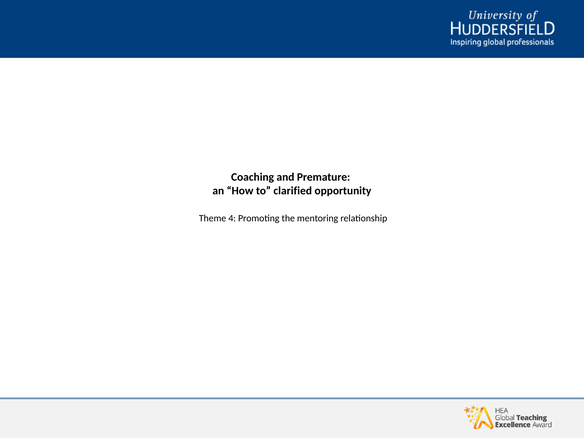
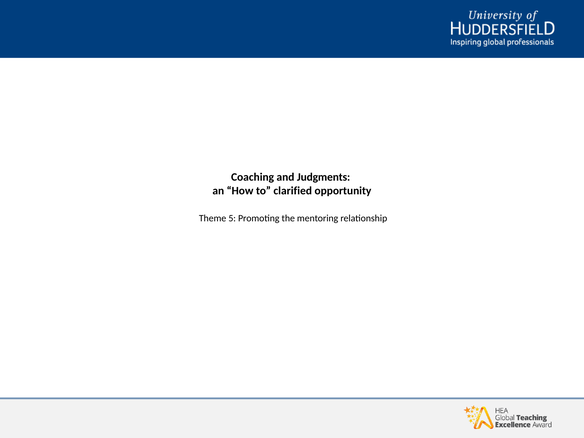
Premature: Premature -> Judgments
4: 4 -> 5
